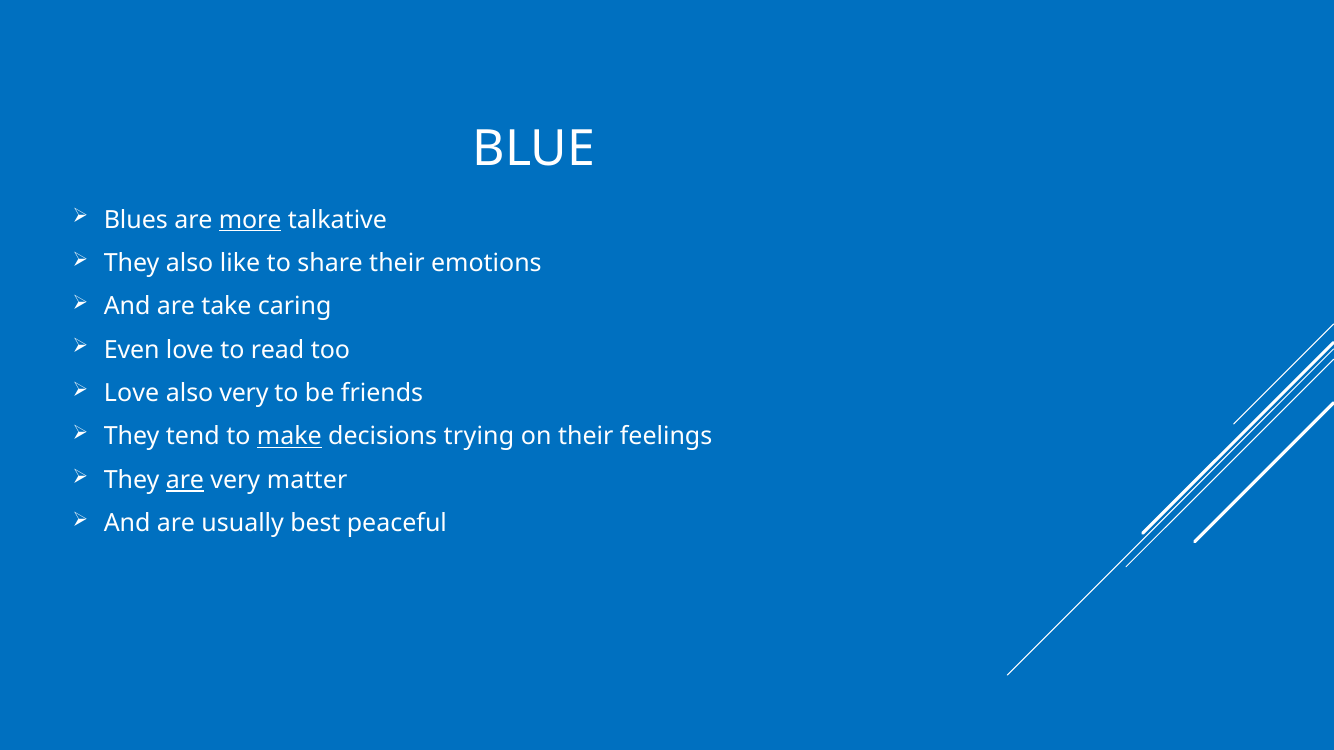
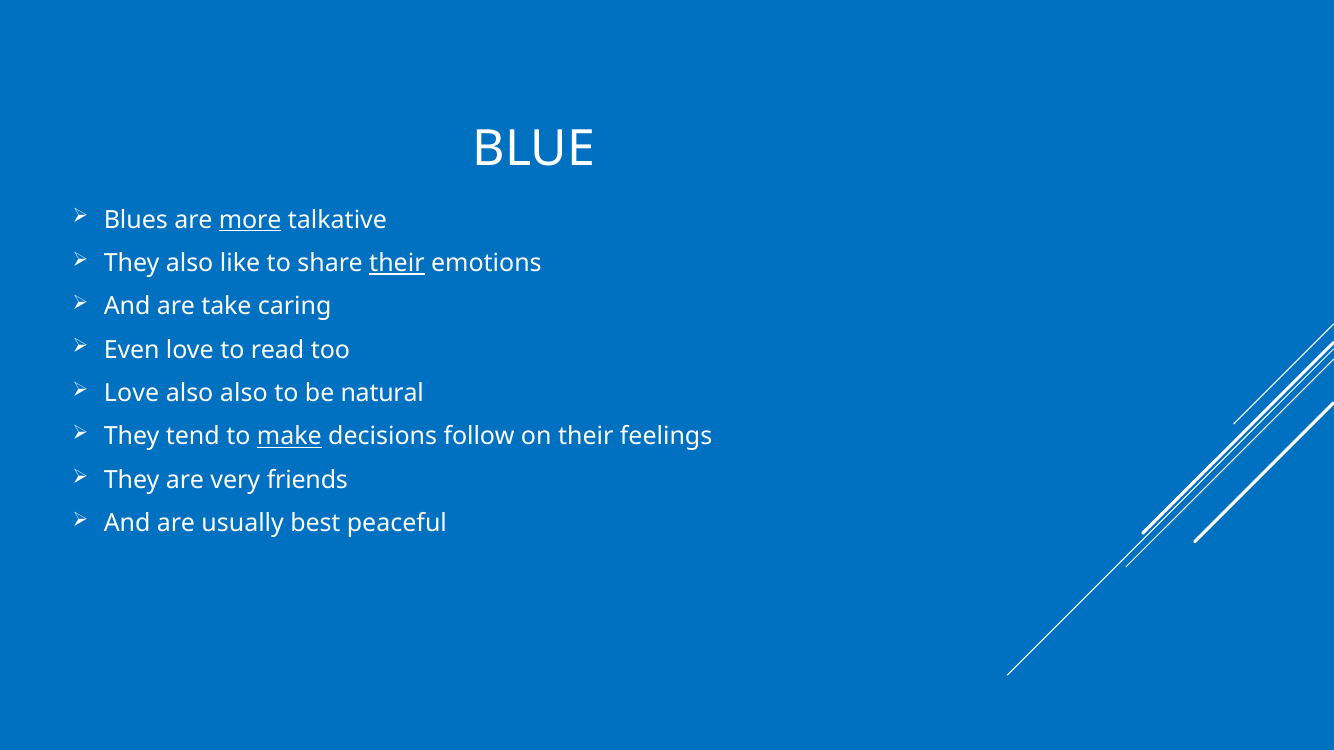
their at (397, 263) underline: none -> present
also very: very -> also
friends: friends -> natural
trying: trying -> follow
are at (185, 480) underline: present -> none
matter: matter -> friends
